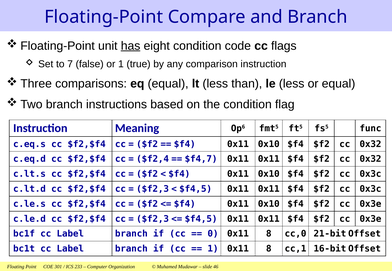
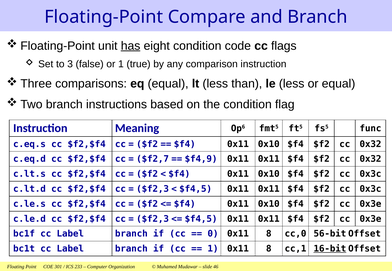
7: 7 -> 3
$f2,4: $f2,4 -> $f2,7
$f4,7: $f4,7 -> $f4,9
21-bit: 21-bit -> 56-bit
16-bit underline: none -> present
